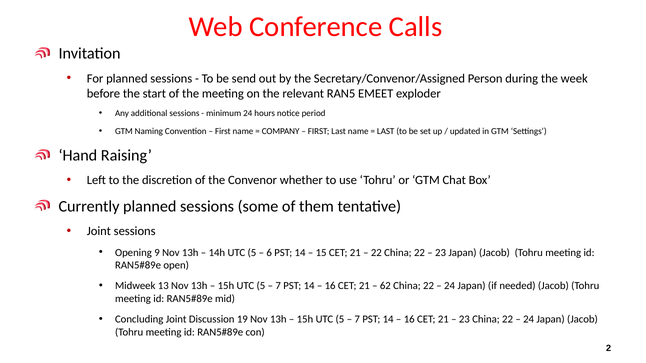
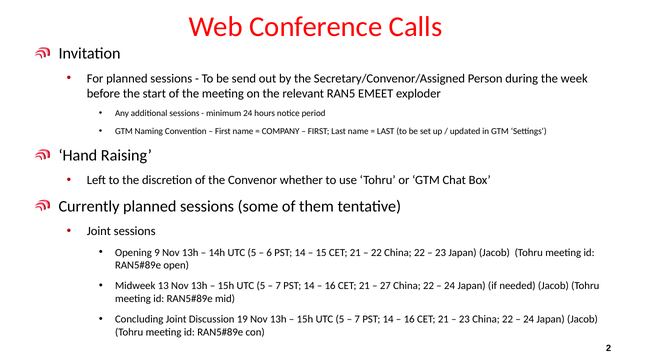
62: 62 -> 27
